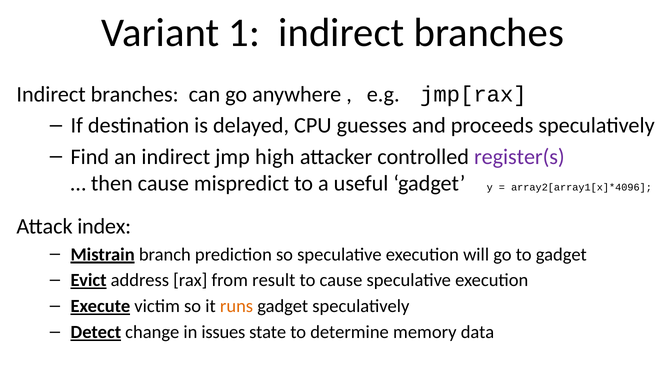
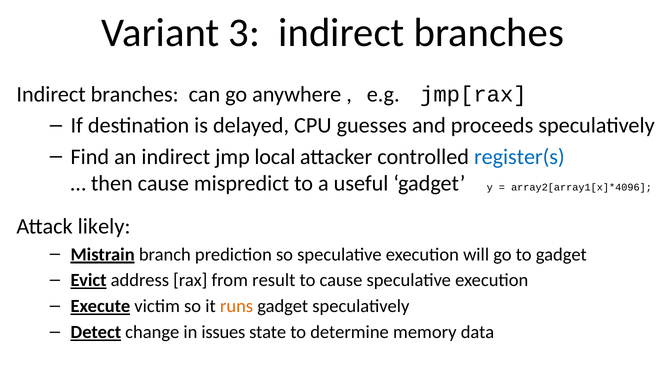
1: 1 -> 3
high: high -> local
register(s colour: purple -> blue
index: index -> likely
